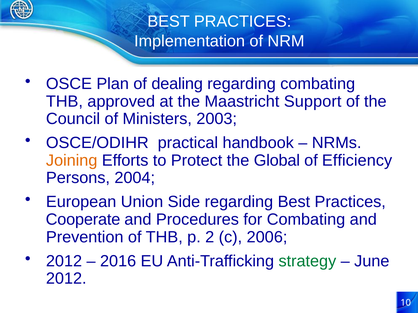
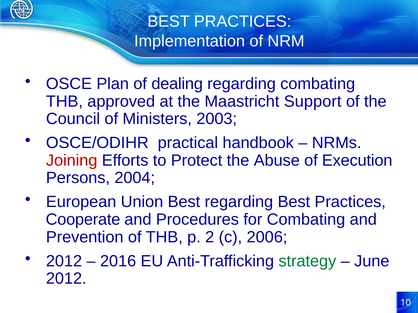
Joining colour: orange -> red
Global: Global -> Abuse
Efficiency: Efficiency -> Execution
Union Side: Side -> Best
